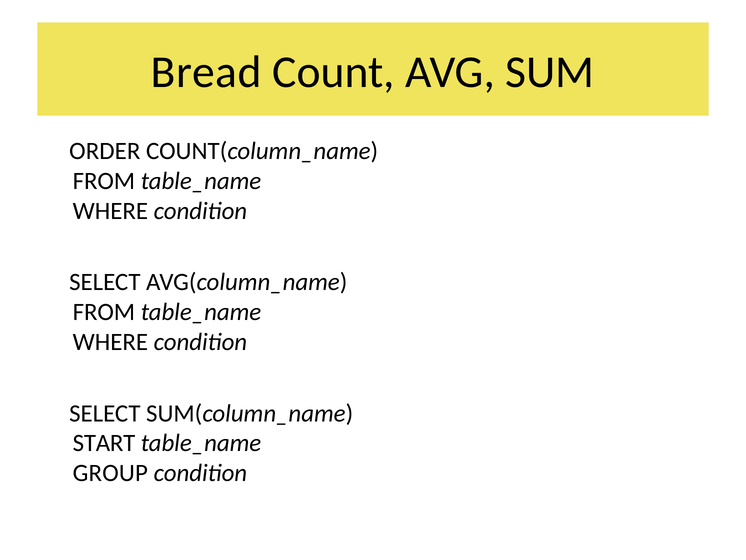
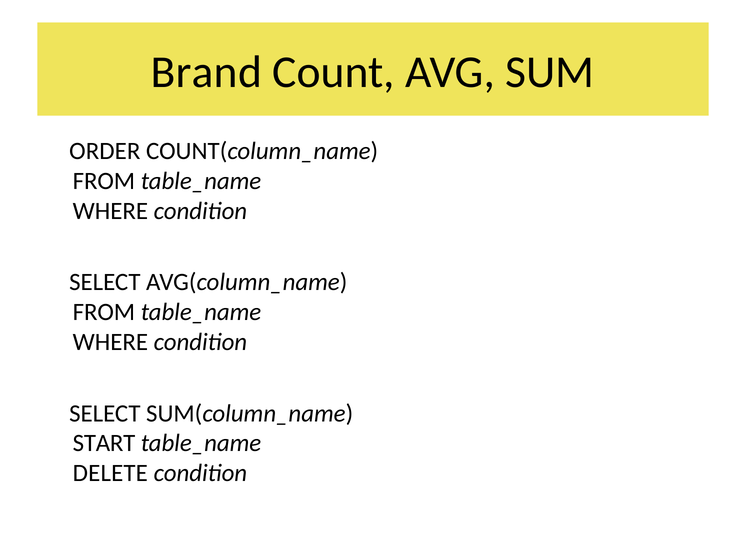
Bread: Bread -> Brand
GROUP: GROUP -> DELETE
